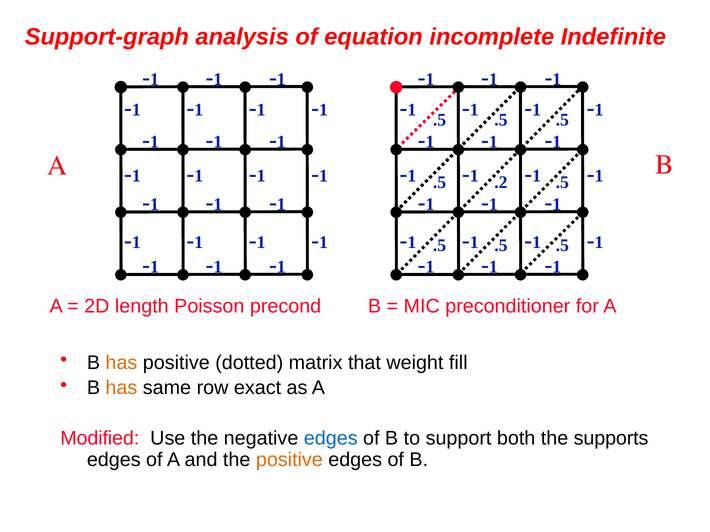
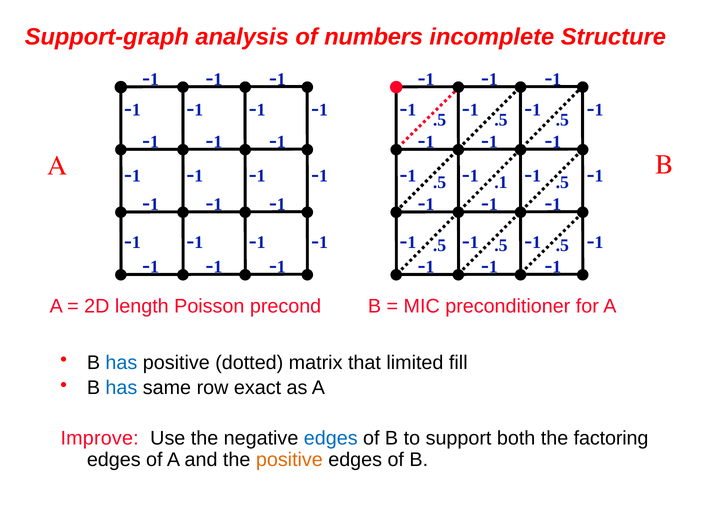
equation: equation -> numbers
Indefinite: Indefinite -> Structure
.2: .2 -> .1
has at (121, 363) colour: orange -> blue
weight: weight -> limited
has at (121, 388) colour: orange -> blue
Modified: Modified -> Improve
supports: supports -> factoring
